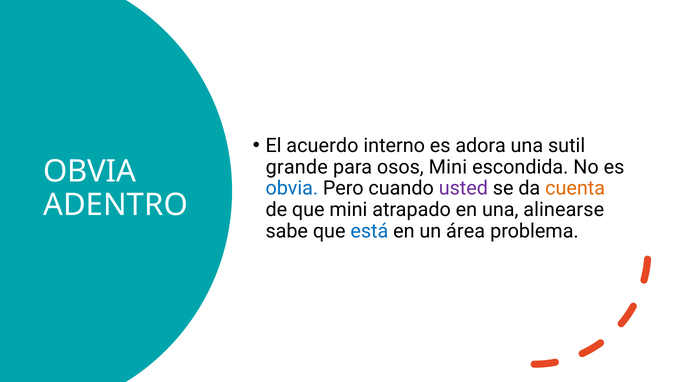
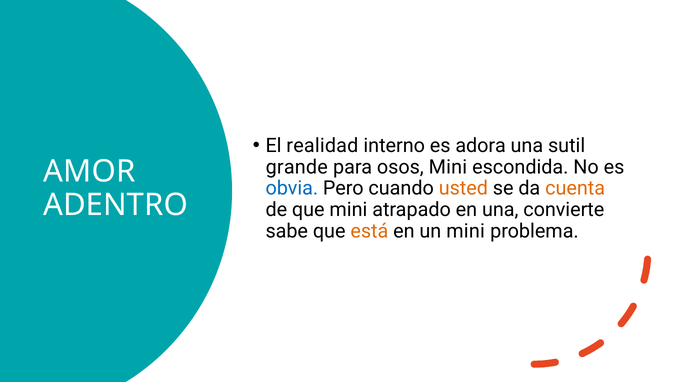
acuerdo: acuerdo -> realidad
OBVIA at (90, 171): OBVIA -> AMOR
usted colour: purple -> orange
alinearse: alinearse -> convierte
está colour: blue -> orange
un área: área -> mini
